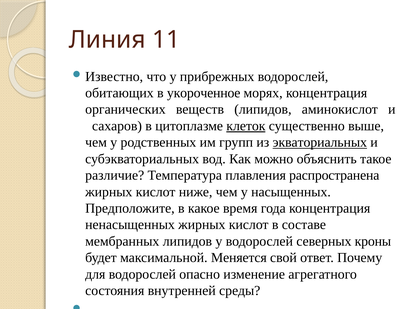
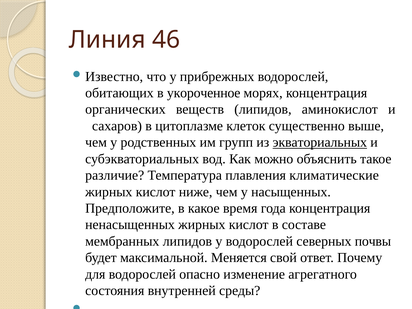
11: 11 -> 46
клеток underline: present -> none
распространена: распространена -> климатические
кроны: кроны -> почвы
